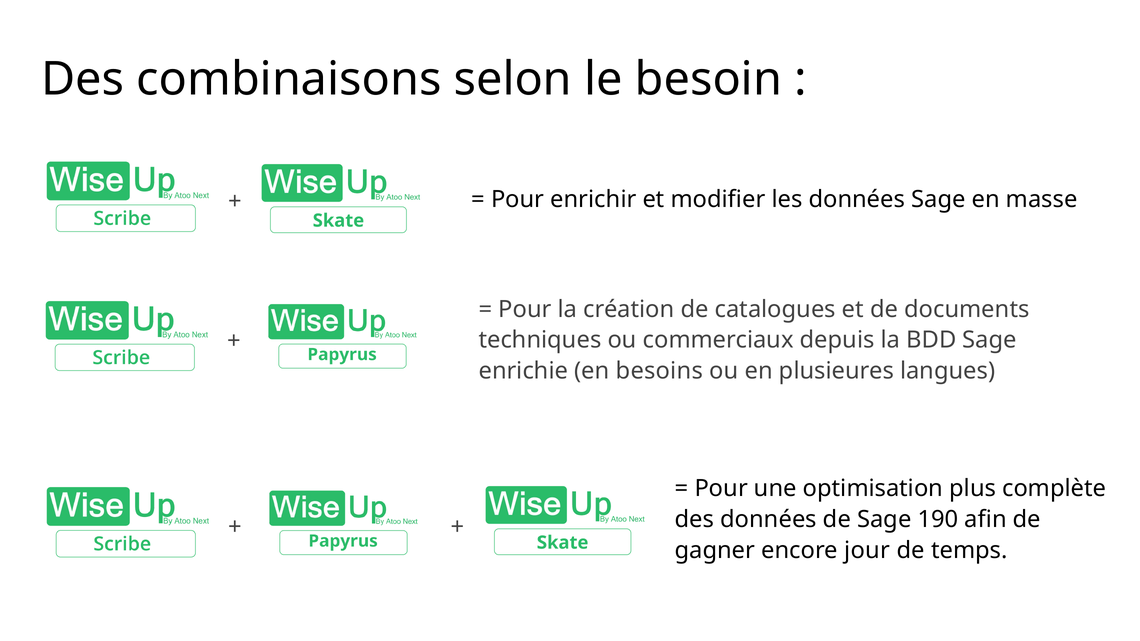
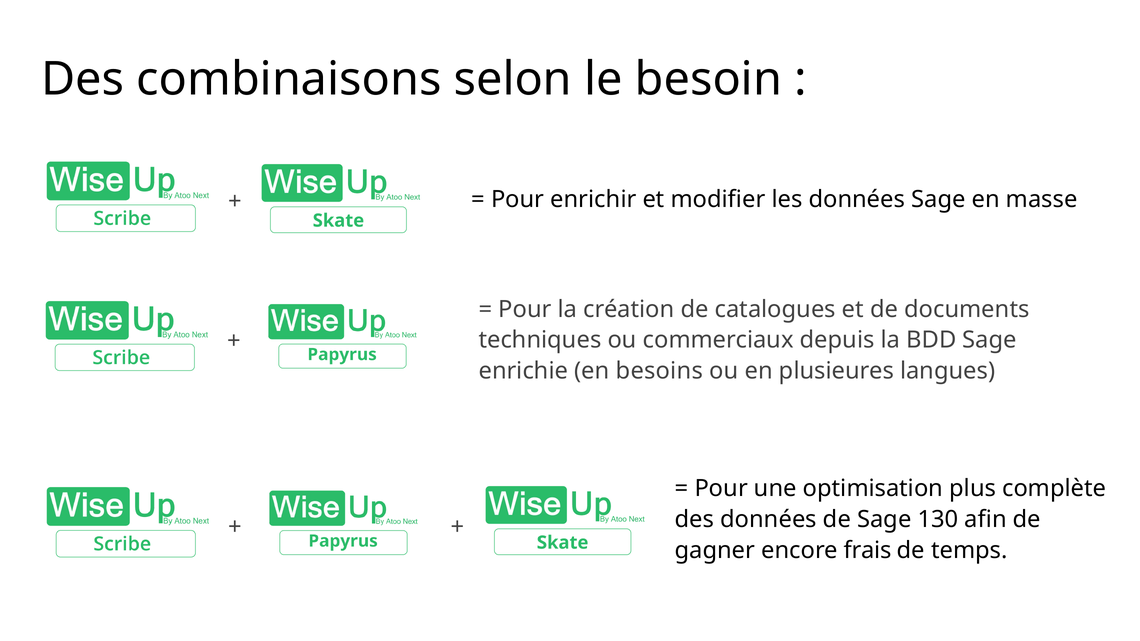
190: 190 -> 130
jour: jour -> frais
